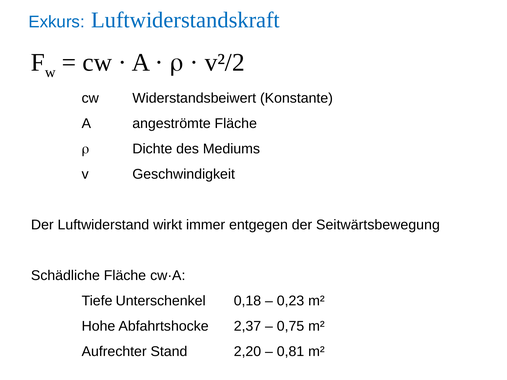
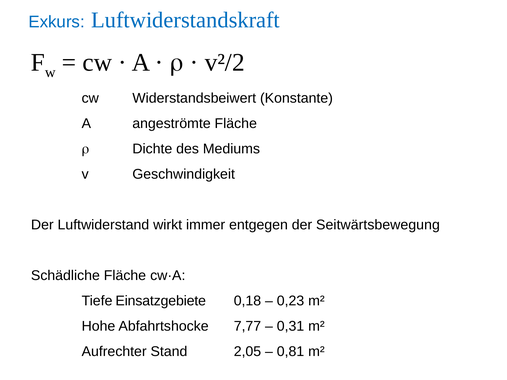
Unterschenkel: Unterschenkel -> Einsatzgebiete
2,37: 2,37 -> 7,77
0,75: 0,75 -> 0,31
2,20: 2,20 -> 2,05
